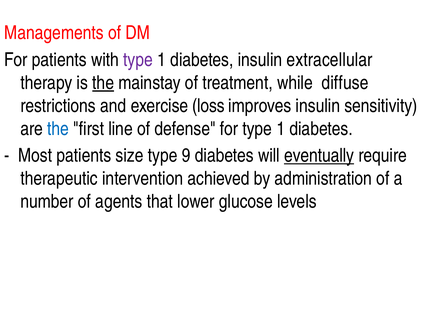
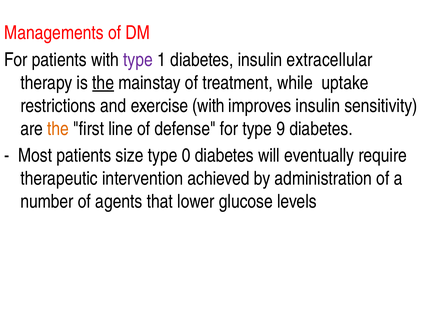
diffuse: diffuse -> uptake
exercise loss: loss -> with
the at (58, 129) colour: blue -> orange
for type 1: 1 -> 9
9: 9 -> 0
eventually underline: present -> none
